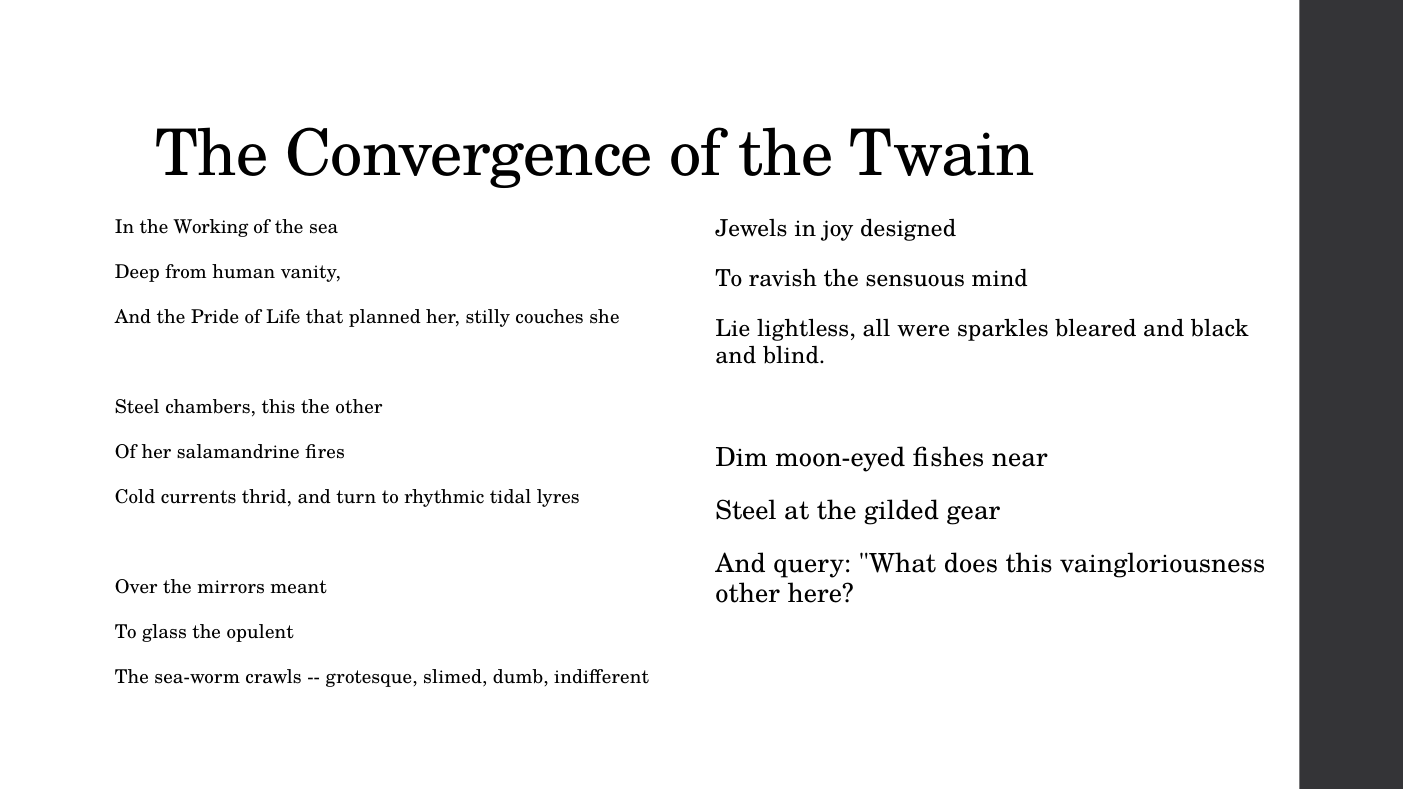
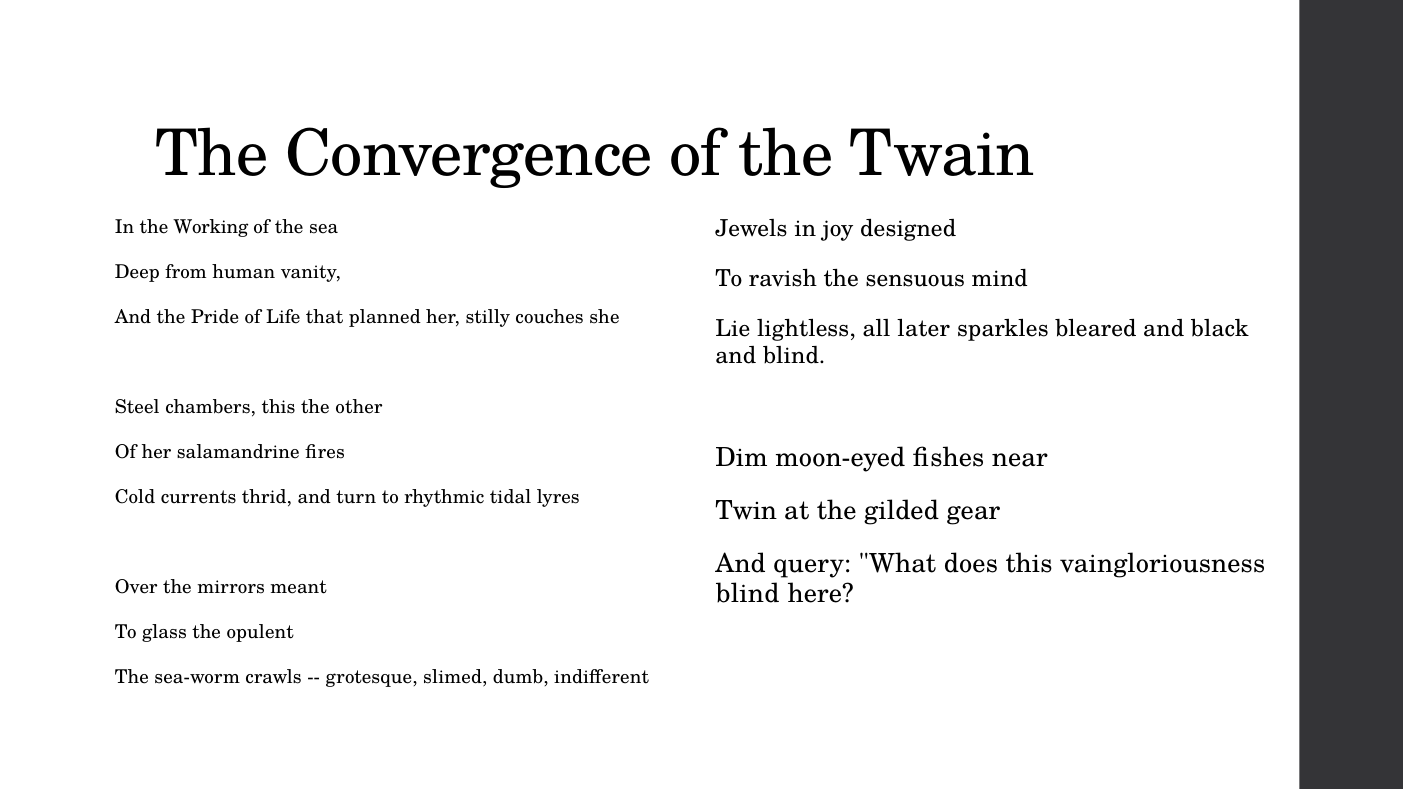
were: were -> later
Steel at (746, 511): Steel -> Twin
other at (748, 594): other -> blind
